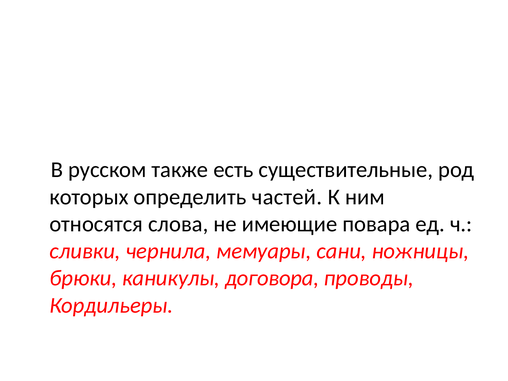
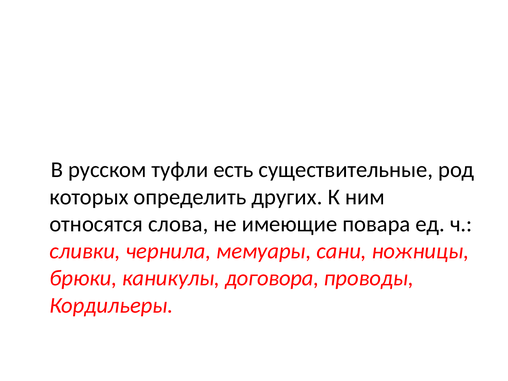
также: также -> туфли
частей: частей -> других
